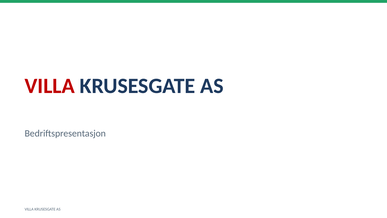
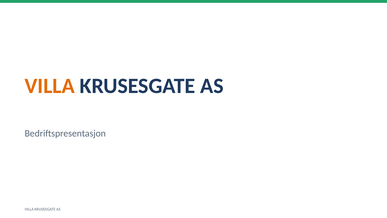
VILLA at (50, 86) colour: red -> orange
